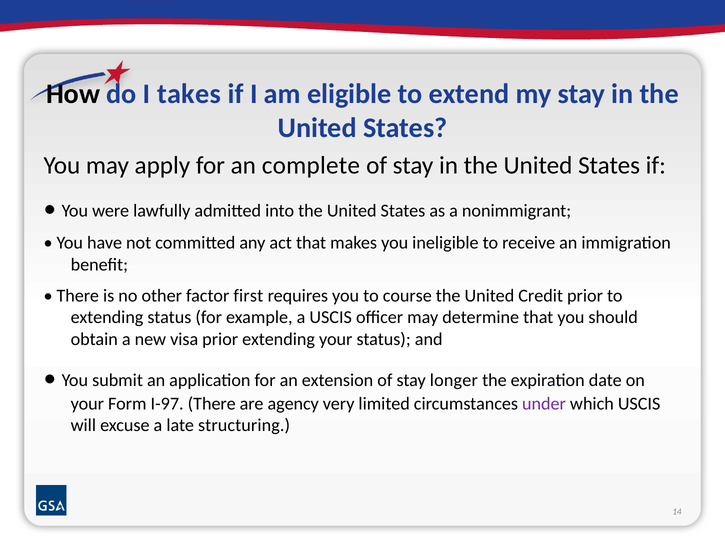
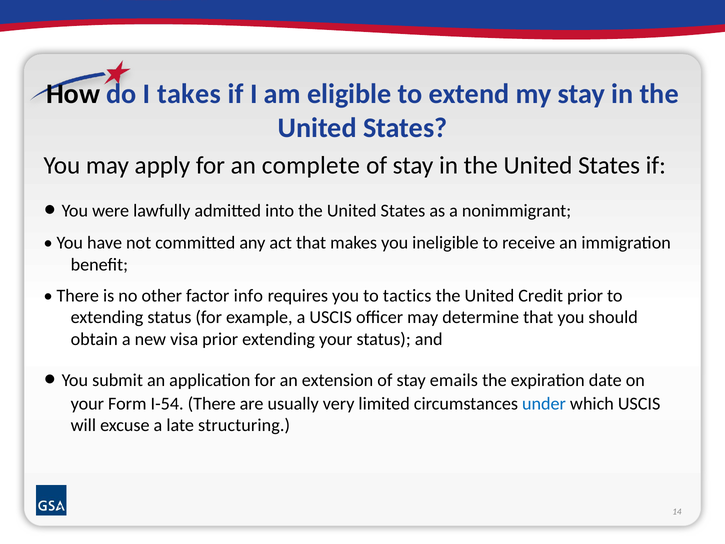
first: first -> info
course: course -> tactics
longer: longer -> emails
I-97: I-97 -> I-54
agency: agency -> usually
under colour: purple -> blue
